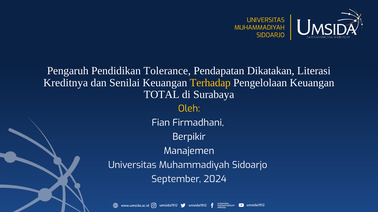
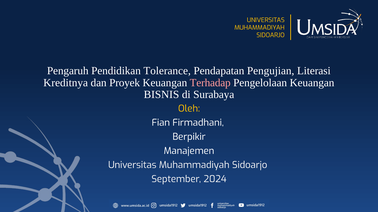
Dikatakan: Dikatakan -> Pengujian
Senilai: Senilai -> Proyek
Terhadap colour: yellow -> pink
TOTAL: TOTAL -> BISNIS
